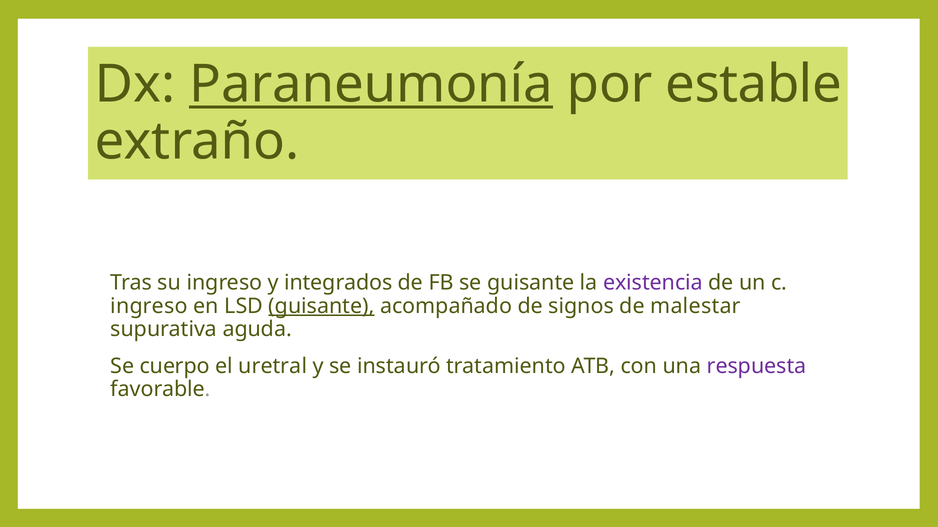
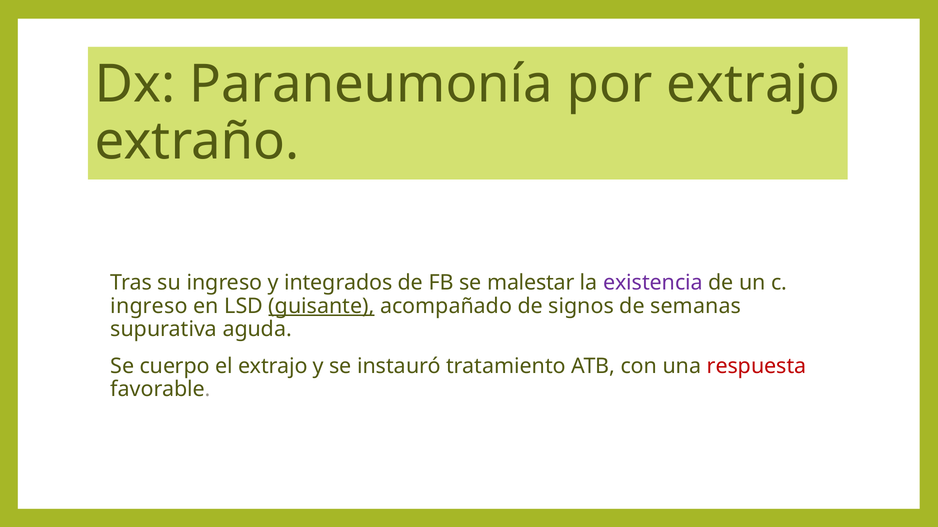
Paraneumonía underline: present -> none
por estable: estable -> extrajo
se guisante: guisante -> malestar
malestar: malestar -> semanas
el uretral: uretral -> extrajo
respuesta colour: purple -> red
